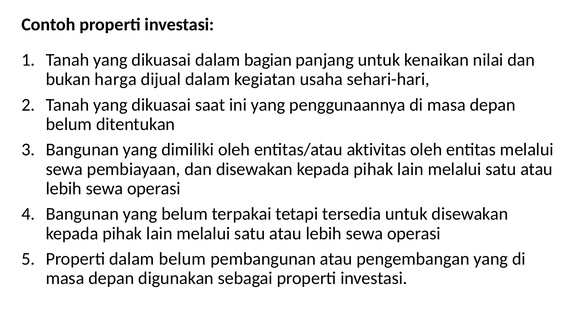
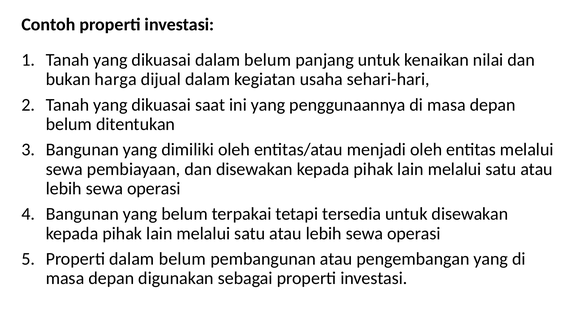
dikuasai dalam bagian: bagian -> belum
aktivitas: aktivitas -> menjadi
